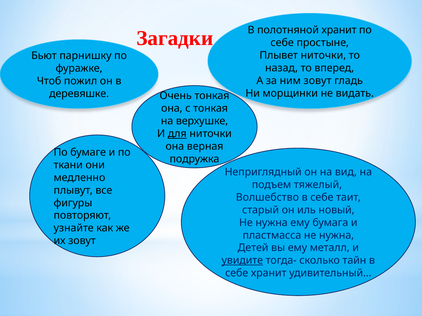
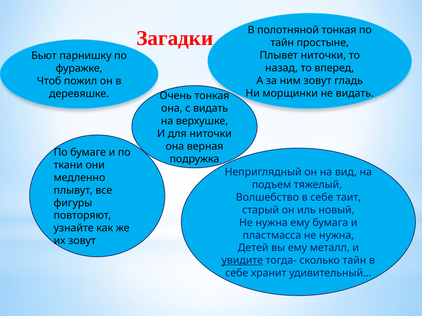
полотняной хранит: хранит -> тонкая
себе at (282, 43): себе -> тайн
с тонкая: тонкая -> видать
для underline: present -> none
